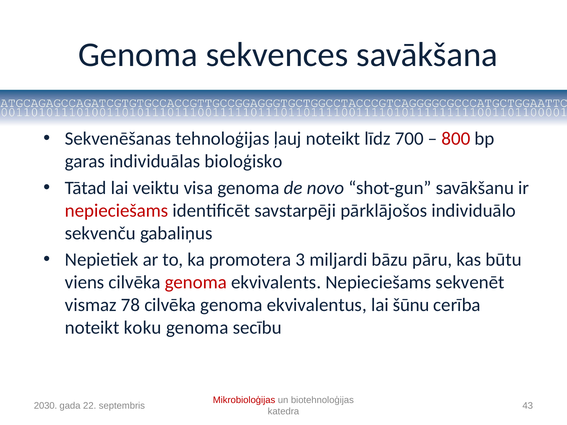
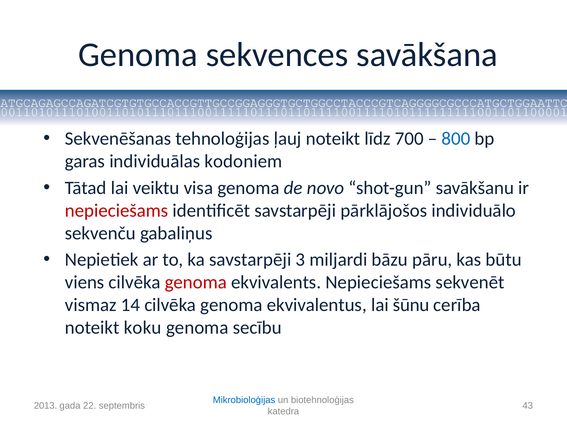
800 colour: red -> blue
bioloģisko: bioloģisko -> kodoniem
ka promotera: promotera -> savstarpēji
78: 78 -> 14
Mikrobioloģijas colour: red -> blue
2030: 2030 -> 2013
